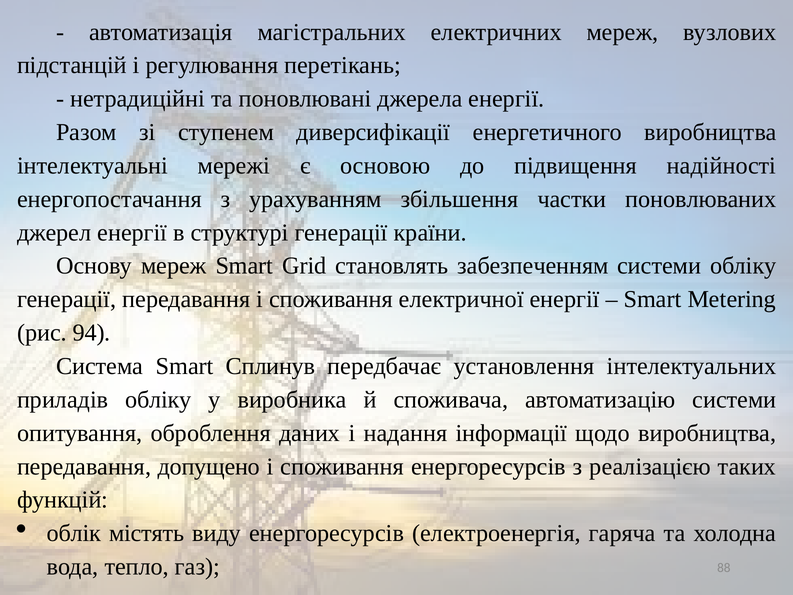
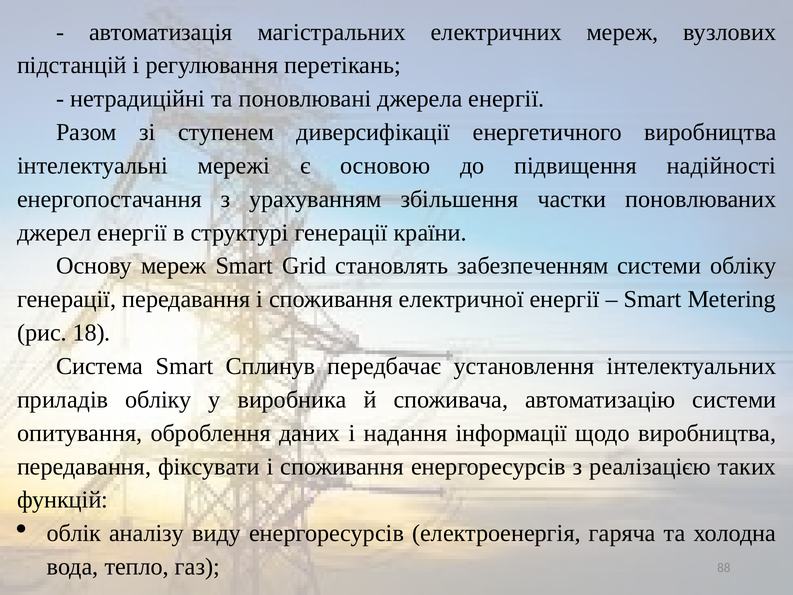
94: 94 -> 18
допущено: допущено -> фіксувати
містять: містять -> аналізу
